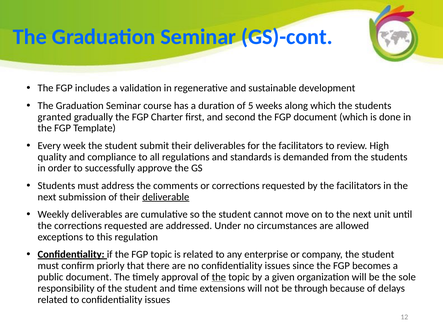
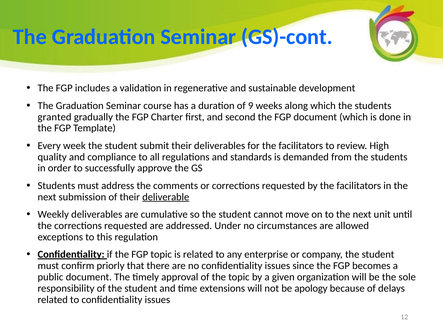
5: 5 -> 9
the at (219, 277) underline: present -> none
through: through -> apology
